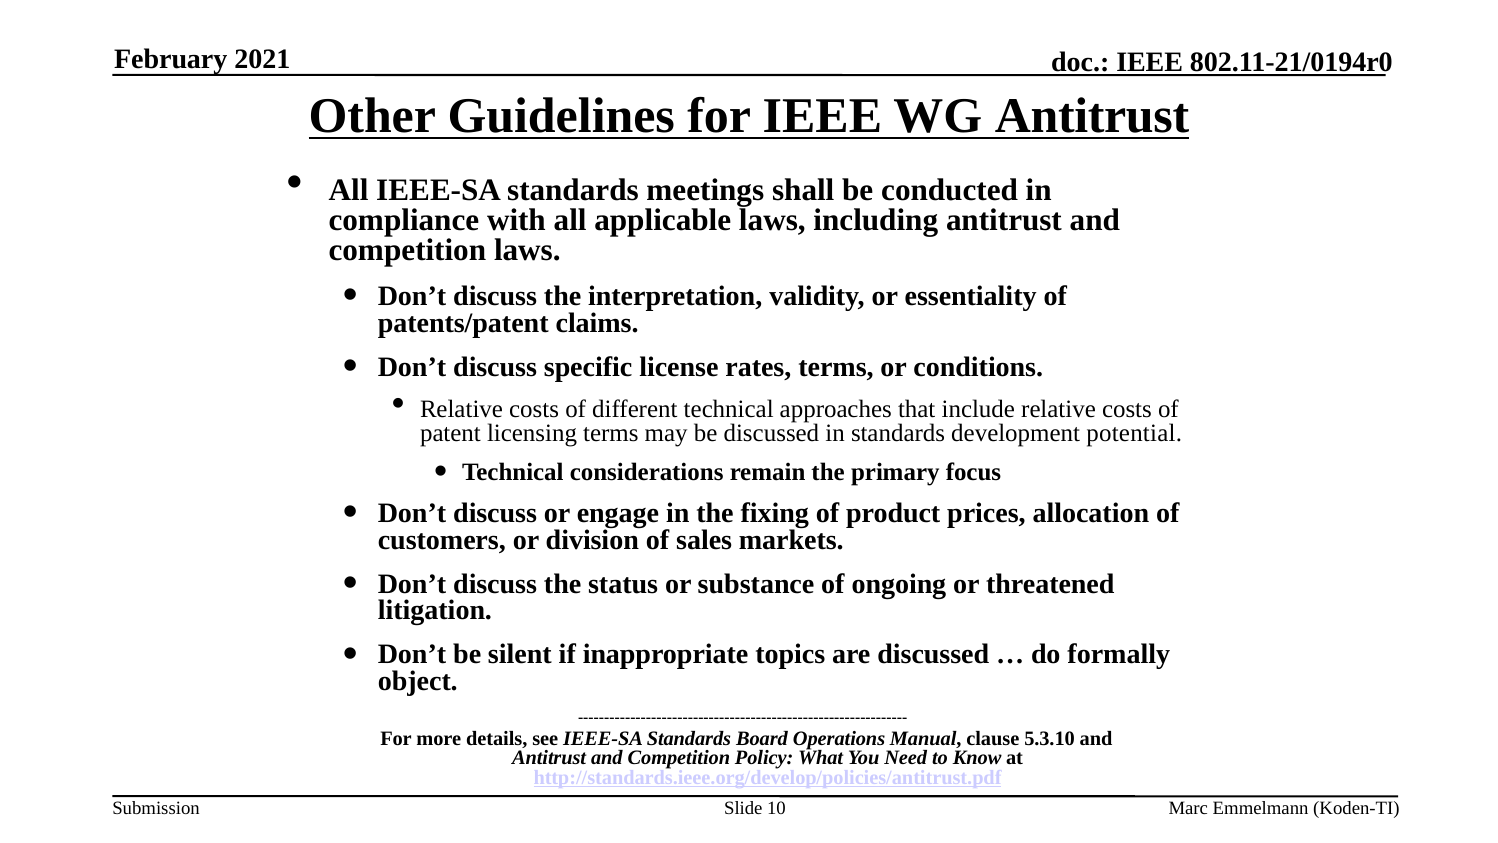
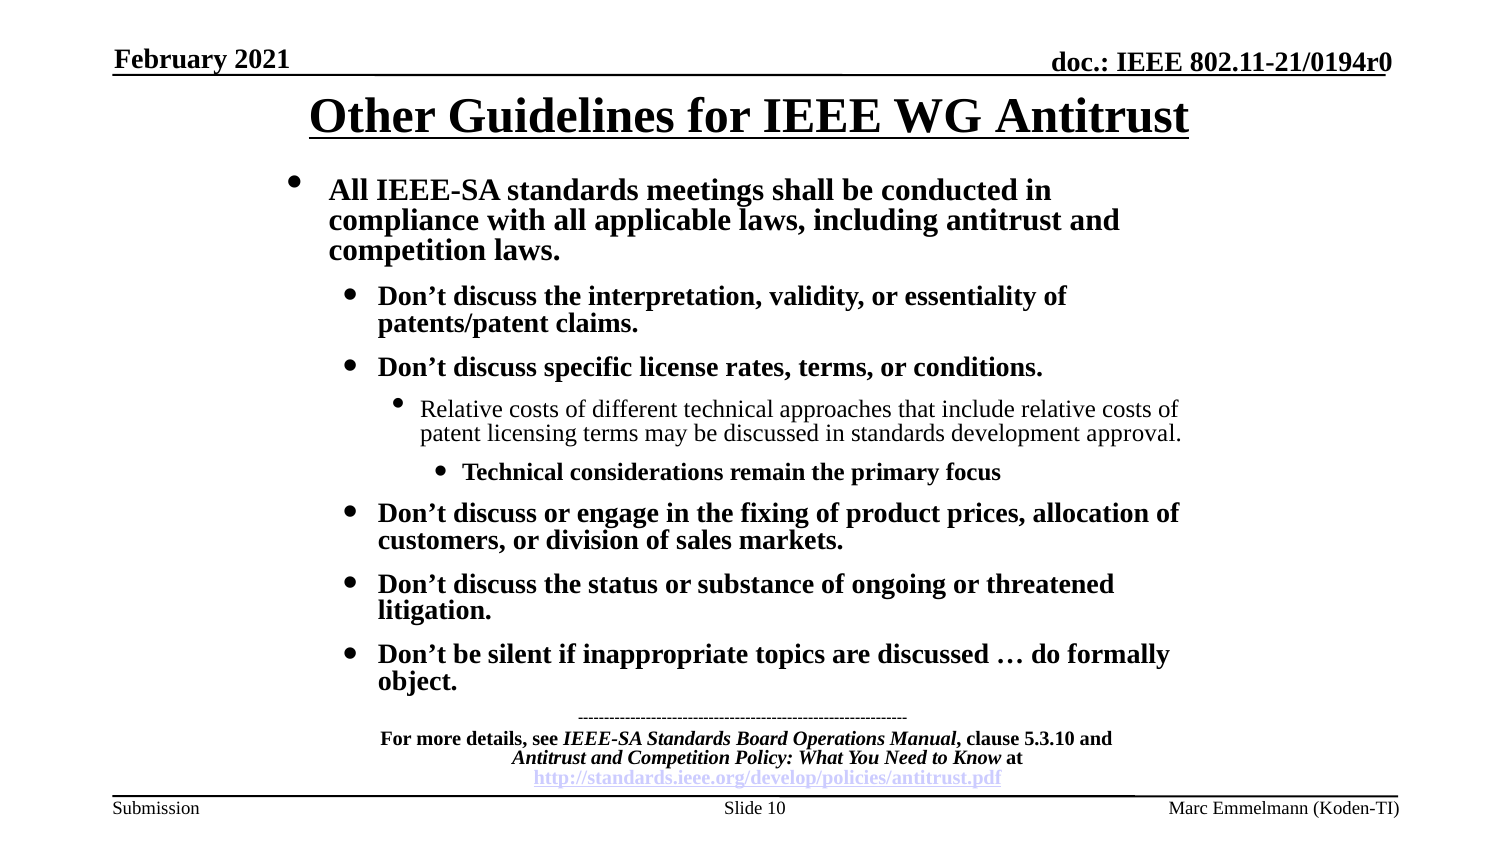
potential: potential -> approval
